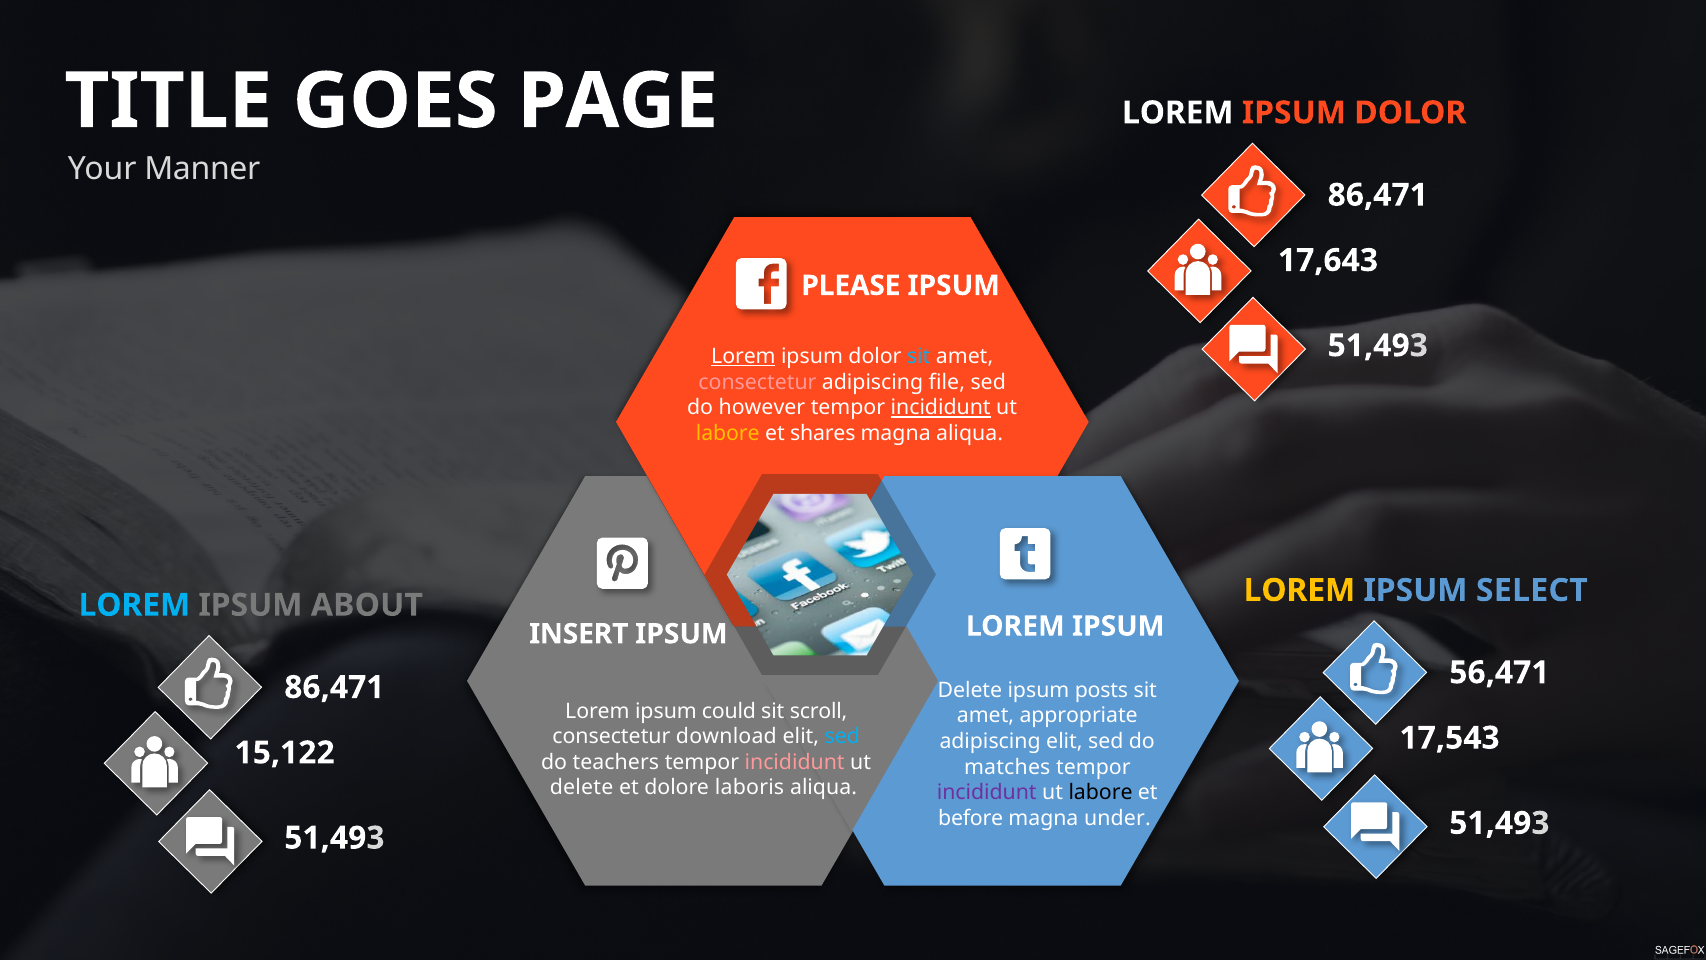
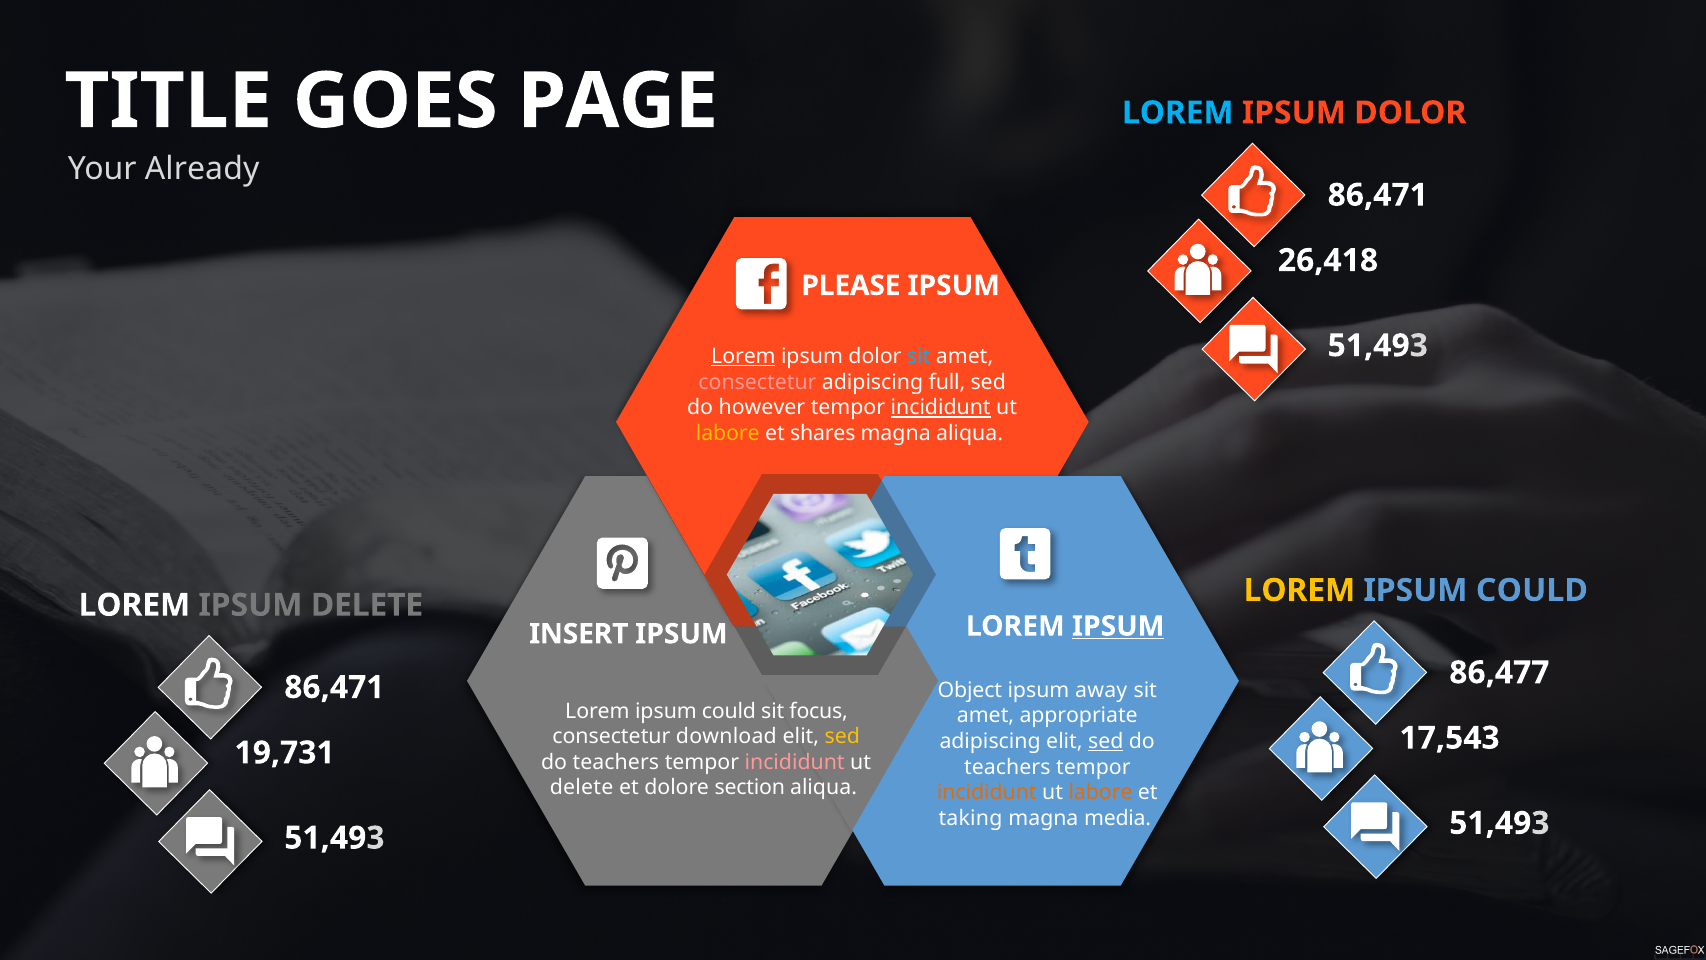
LOREM at (1178, 113) colour: white -> light blue
Manner: Manner -> Already
17,643: 17,643 -> 26,418
file: file -> full
SELECT at (1532, 590): SELECT -> COULD
LOREM at (134, 605) colour: light blue -> white
IPSUM ABOUT: ABOUT -> DELETE
IPSUM at (1118, 626) underline: none -> present
56,471: 56,471 -> 86,477
Delete at (970, 690): Delete -> Object
posts: posts -> away
scroll: scroll -> focus
sed at (842, 736) colour: light blue -> yellow
sed at (1106, 741) underline: none -> present
15,122: 15,122 -> 19,731
matches at (1007, 767): matches -> teachers
laboris: laboris -> section
incididunt at (987, 792) colour: purple -> orange
labore at (1101, 792) colour: black -> orange
before: before -> taking
under: under -> media
